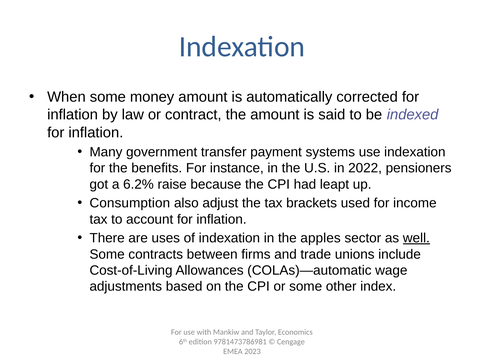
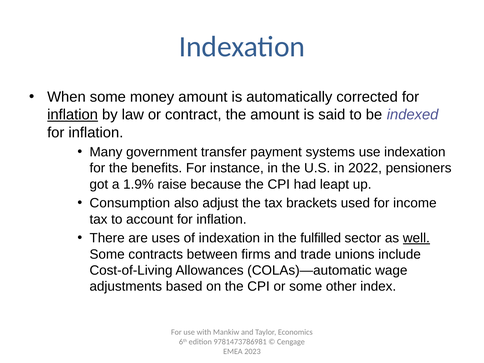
inflation at (73, 115) underline: none -> present
6.2%: 6.2% -> 1.9%
apples: apples -> fulfilled
